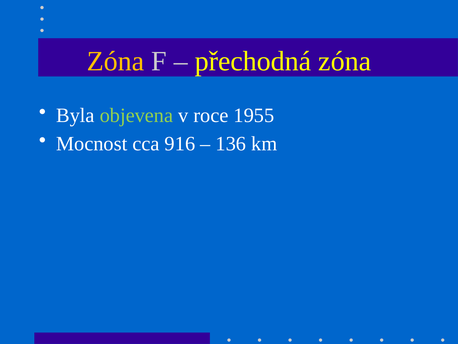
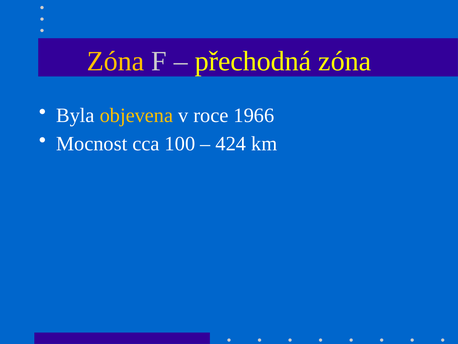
objevena colour: light green -> yellow
1955: 1955 -> 1966
916: 916 -> 100
136: 136 -> 424
